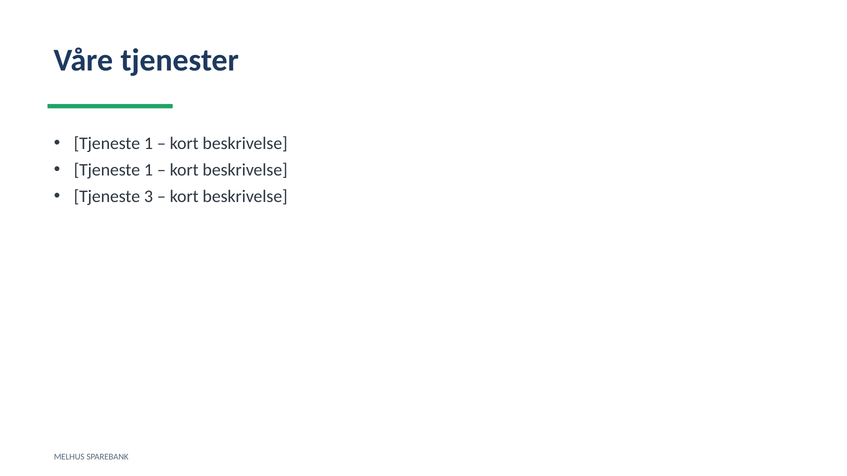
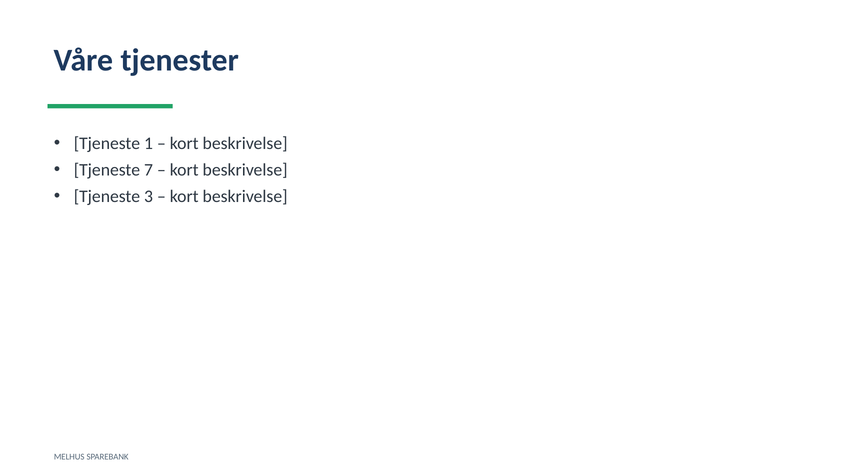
1 at (148, 170): 1 -> 7
